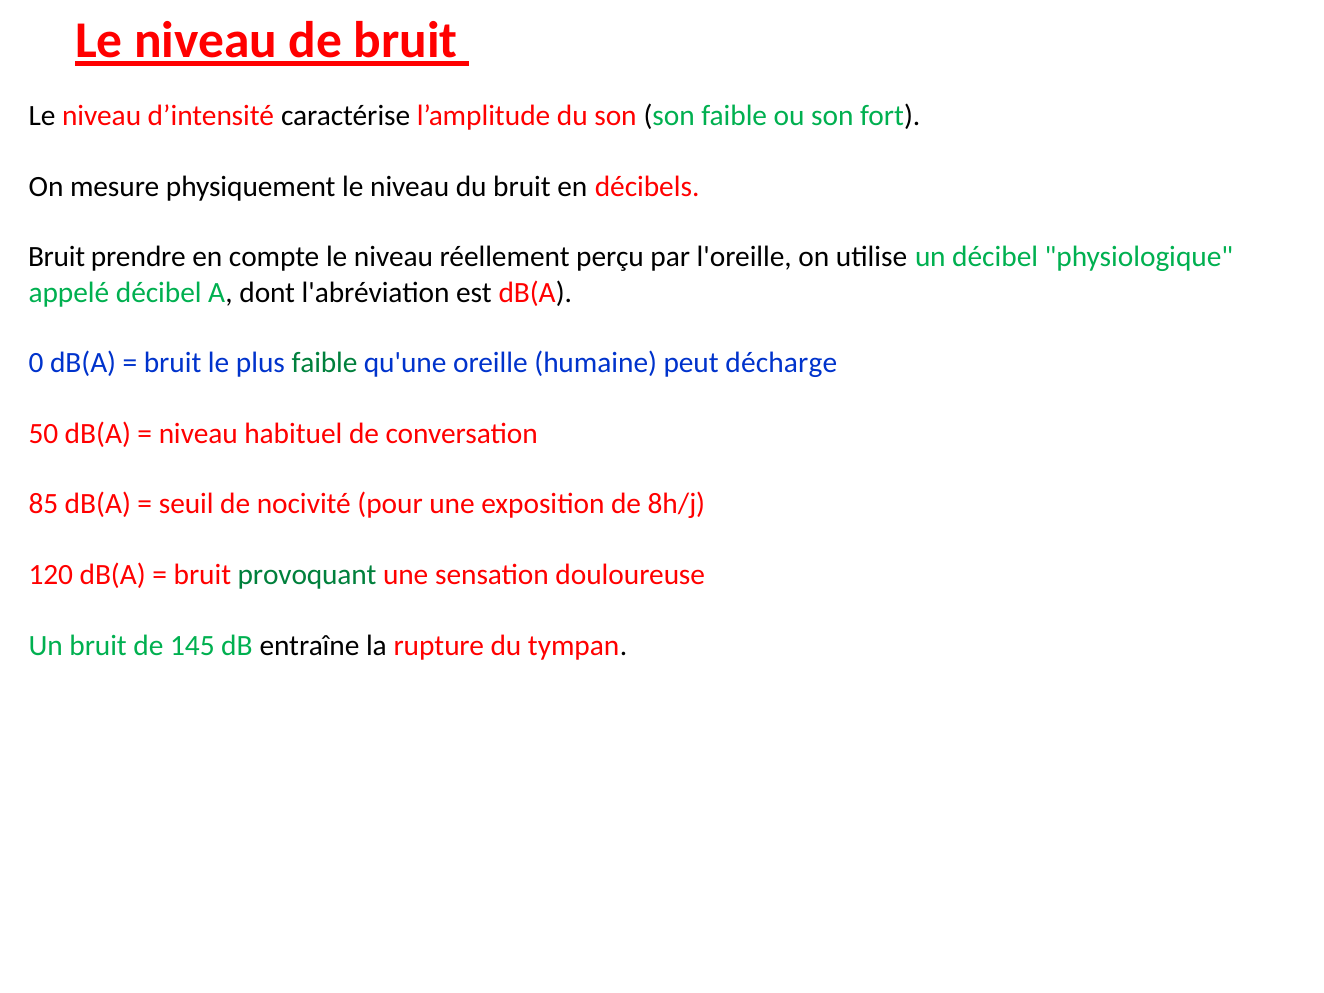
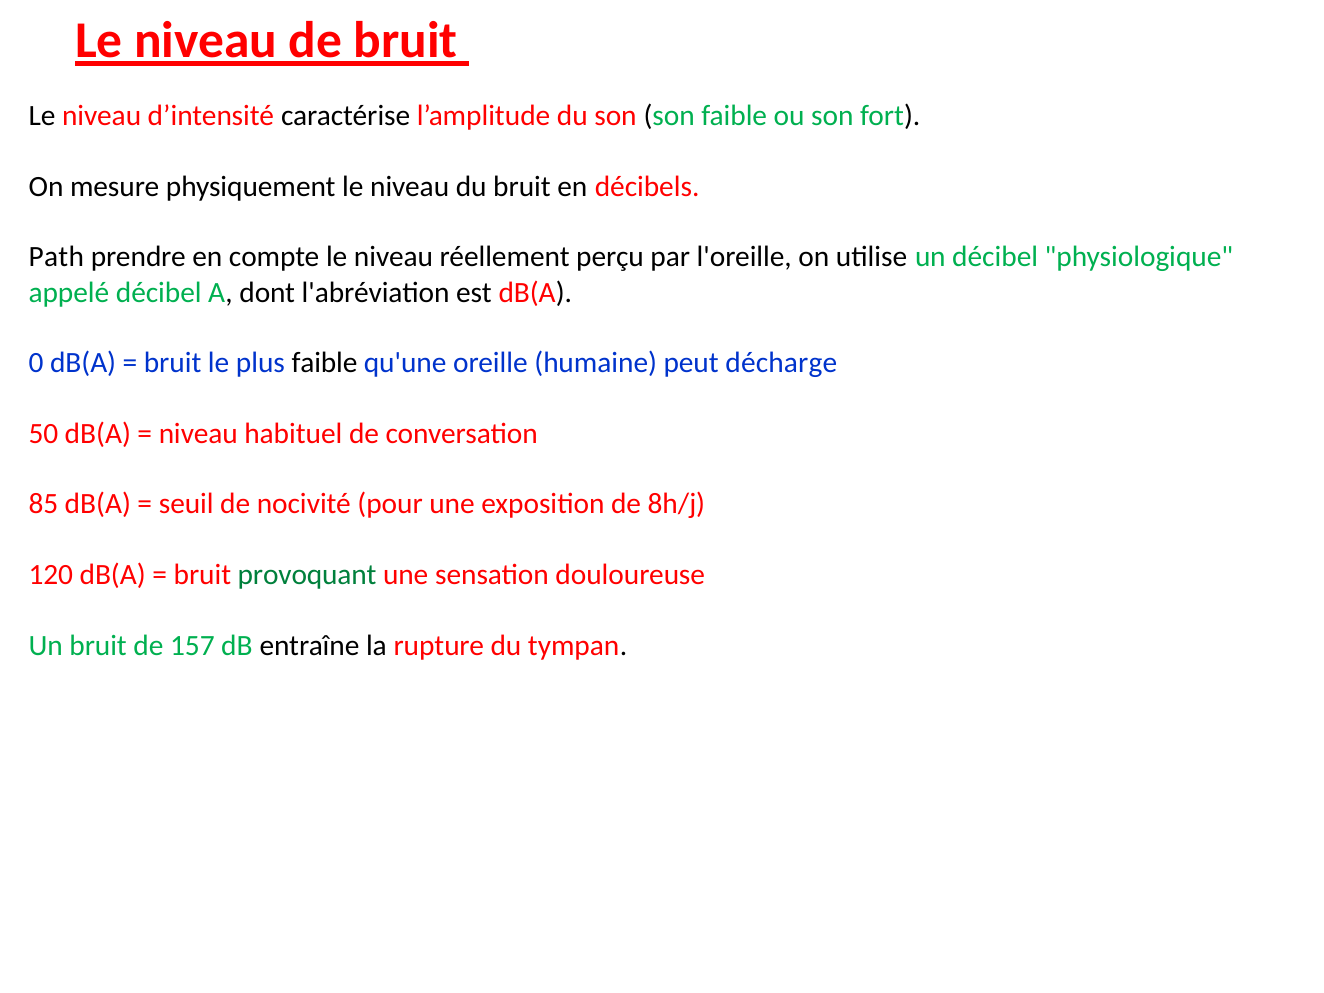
Bruit at (57, 257): Bruit -> Path
faible at (325, 363) colour: green -> black
145: 145 -> 157
